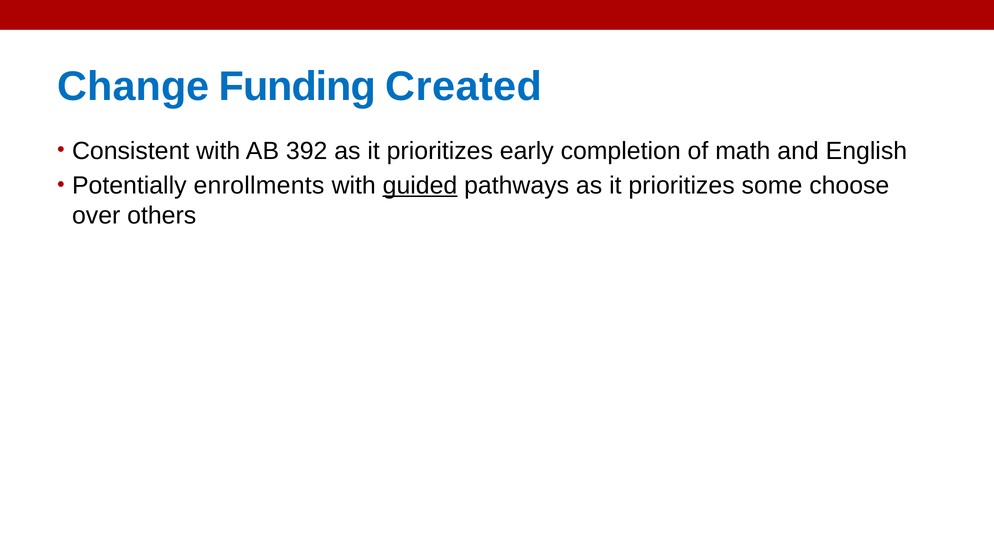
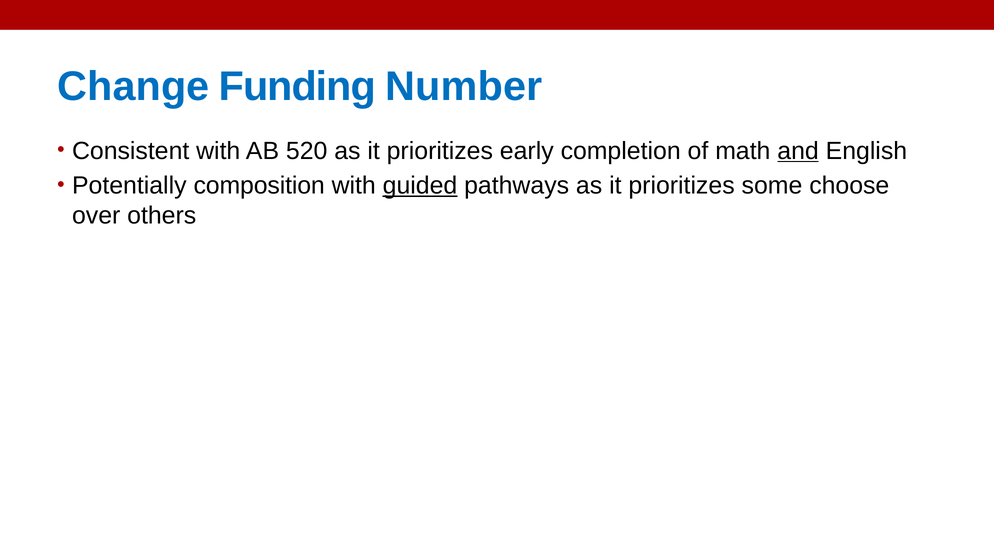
Created: Created -> Number
392: 392 -> 520
and underline: none -> present
enrollments: enrollments -> composition
